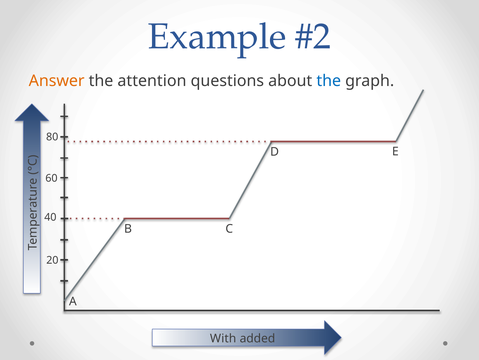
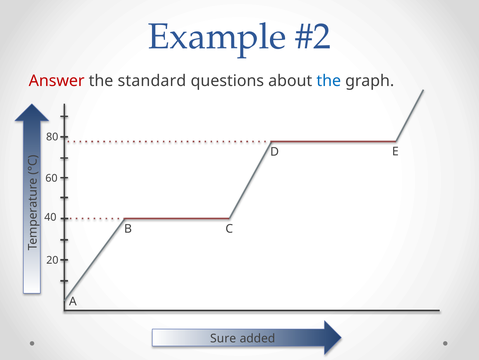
Answer colour: orange -> red
attention: attention -> standard
With: With -> Sure
